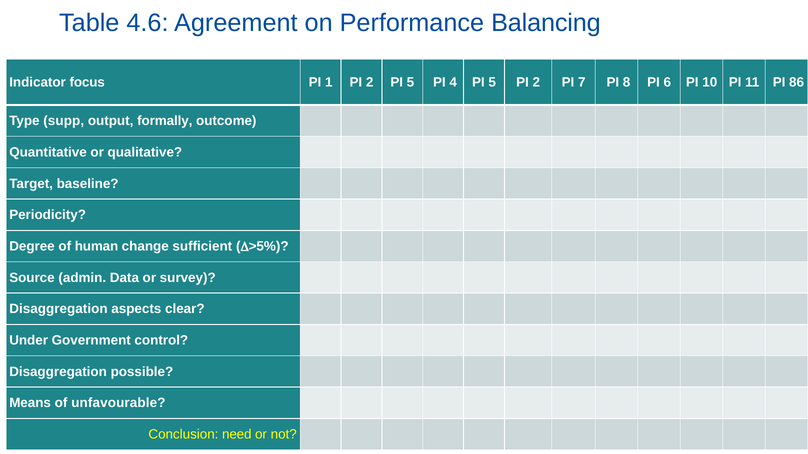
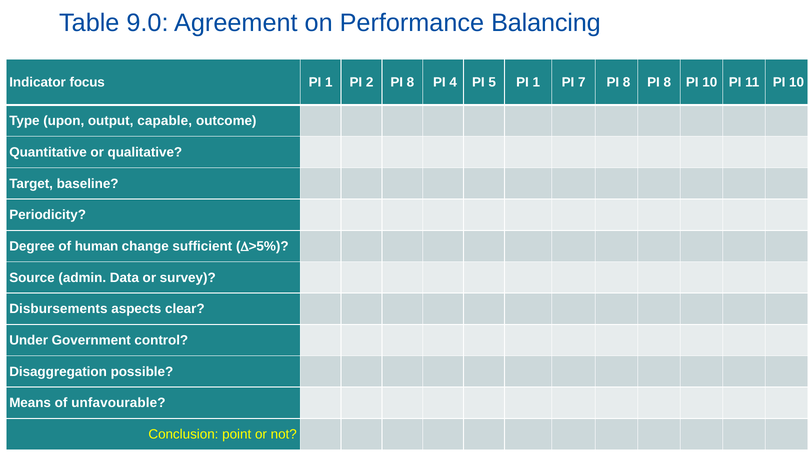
4.6: 4.6 -> 9.0
2 PI 5: 5 -> 8
5 PI 2: 2 -> 1
8 PI 6: 6 -> 8
11 PI 86: 86 -> 10
supp: supp -> upon
formally: formally -> capable
Disaggregation at (58, 309): Disaggregation -> Disbursements
need: need -> point
